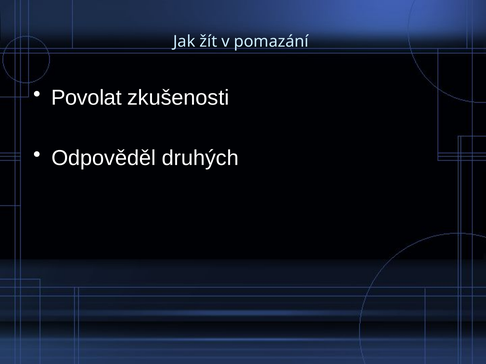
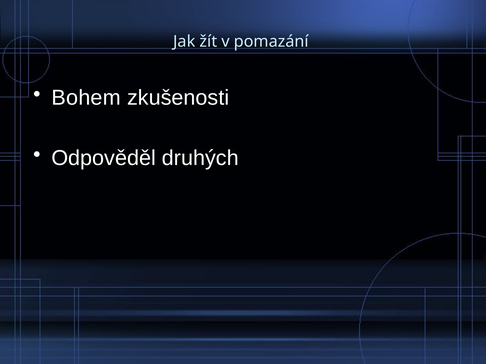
Povolat: Povolat -> Bohem
